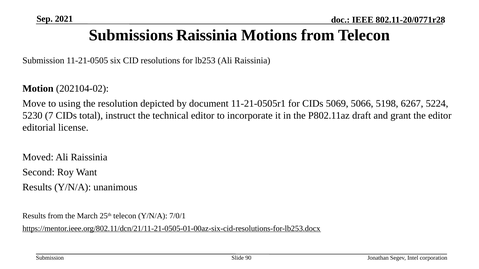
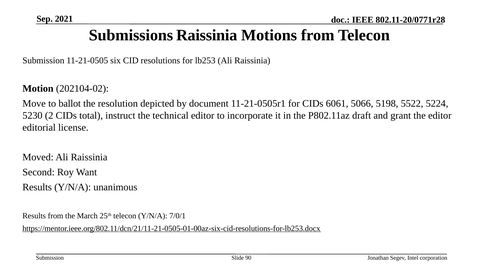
using: using -> ballot
5069: 5069 -> 6061
6267: 6267 -> 5522
7: 7 -> 2
